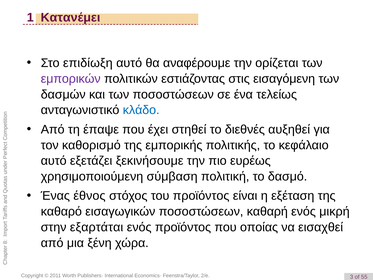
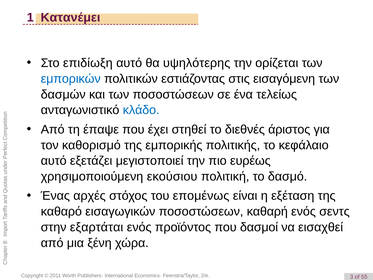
αναφέρουμε: αναφέρουμε -> υψηλότερης
εμπορικών colour: purple -> blue
αυξηθεί: αυξηθεί -> άριστος
ξεκινήσουμε: ξεκινήσουμε -> μεγιστοποιεί
σύμβαση: σύμβαση -> εκούσιου
έθνος: έθνος -> αρχές
του προϊόντος: προϊόντος -> επομένως
μικρή: μικρή -> σεντς
οποίας: οποίας -> δασμοί
